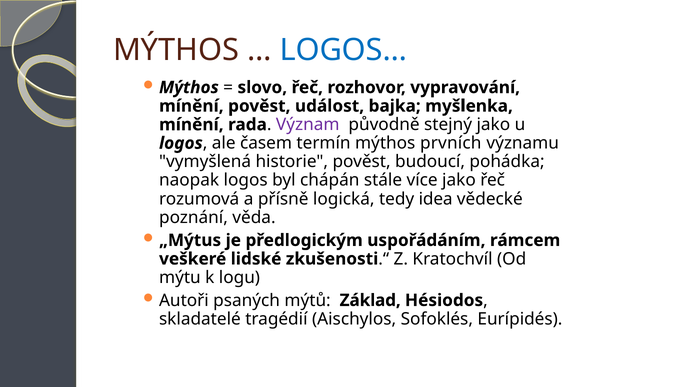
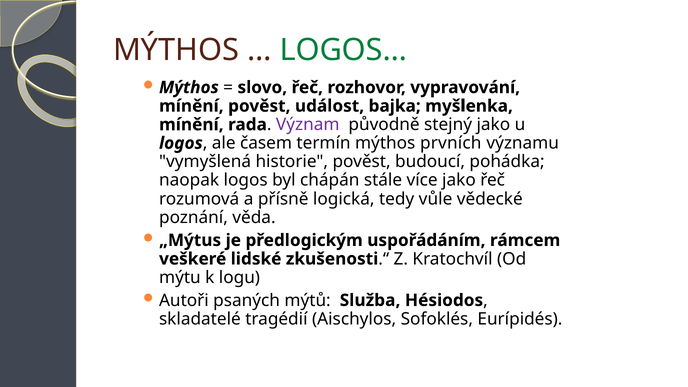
LOGOS… colour: blue -> green
idea: idea -> vůle
Základ: Základ -> Služba
